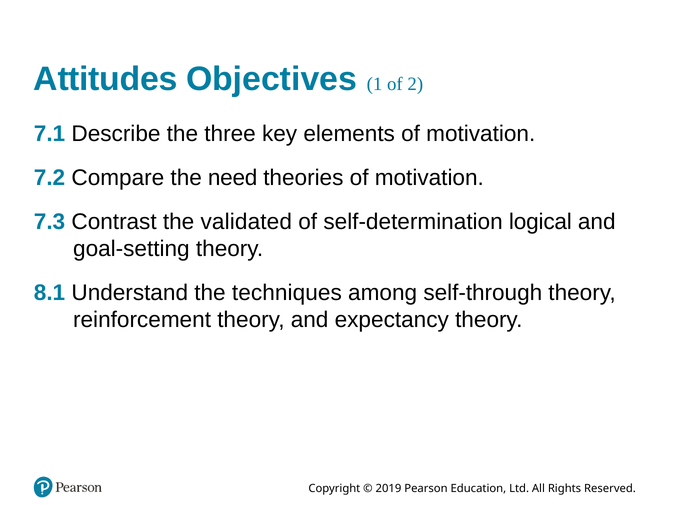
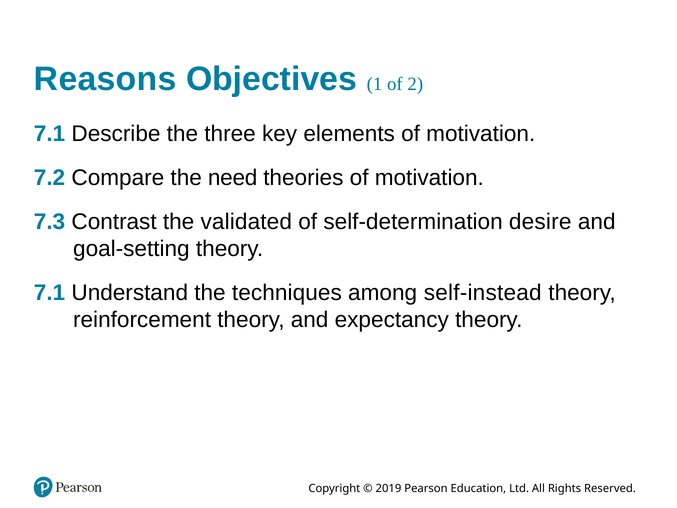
Attitudes: Attitudes -> Reasons
logical: logical -> desire
8.1 at (50, 293): 8.1 -> 7.1
self-through: self-through -> self-instead
